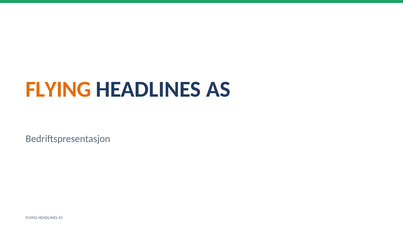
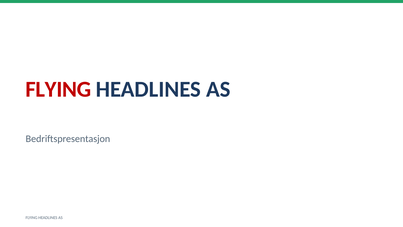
FLYING at (58, 89) colour: orange -> red
